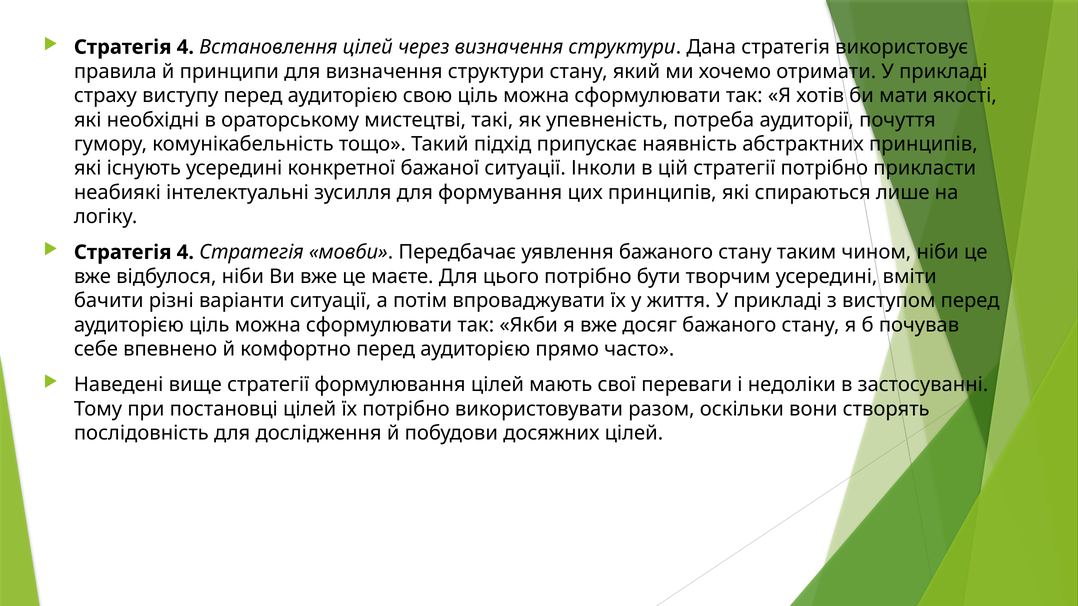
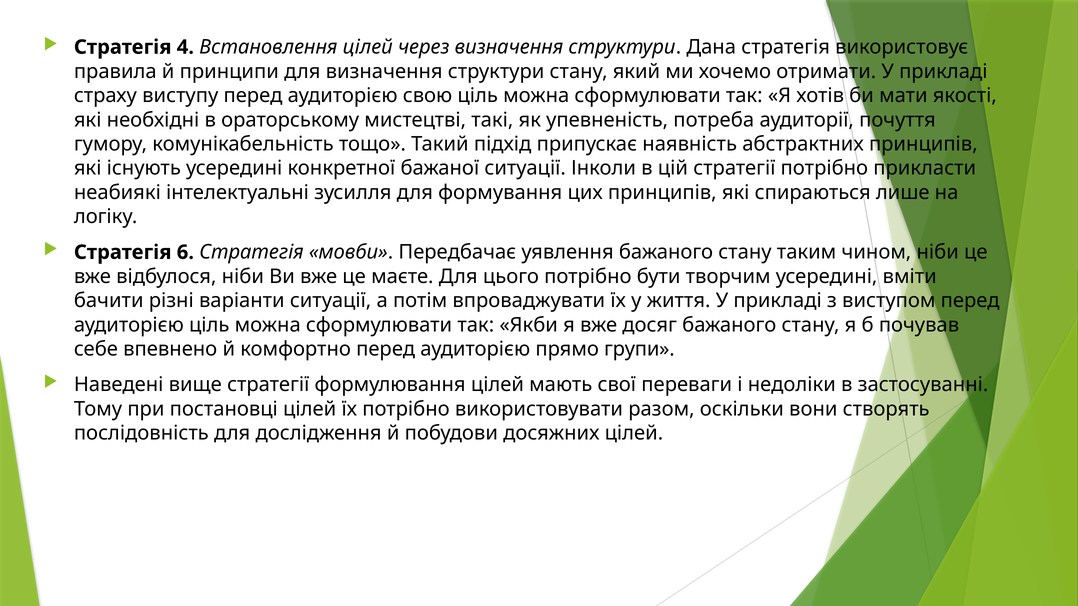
4 at (185, 252): 4 -> 6
часто: часто -> групи
